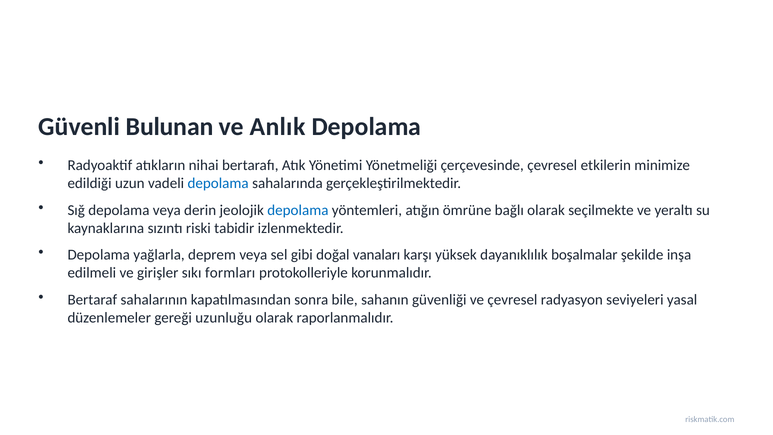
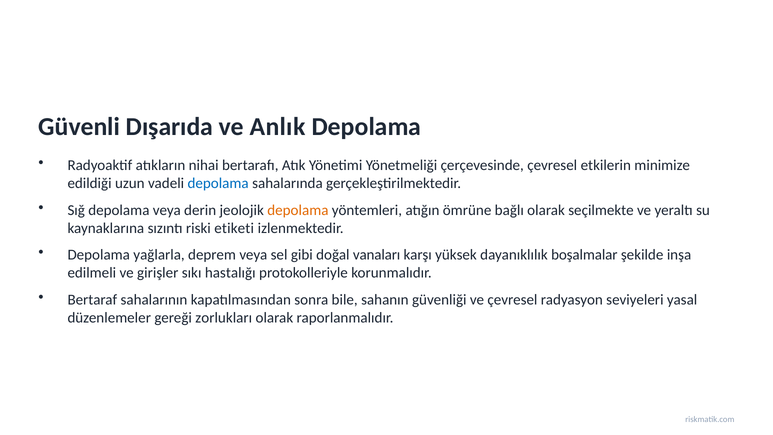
Bulunan: Bulunan -> Dışarıda
depolama at (298, 210) colour: blue -> orange
tabidir: tabidir -> etiketi
formları: formları -> hastalığı
uzunluğu: uzunluğu -> zorlukları
